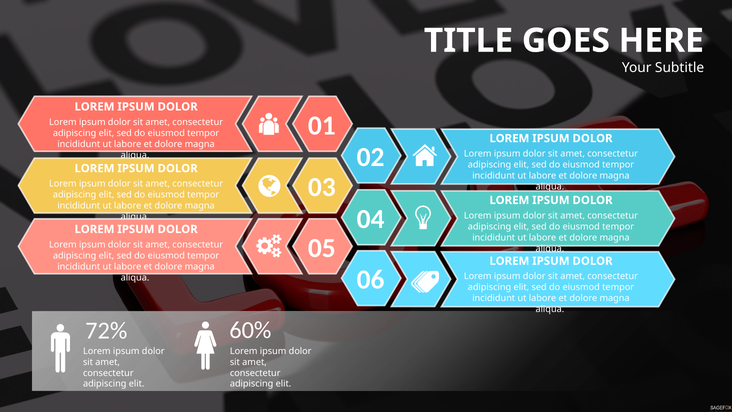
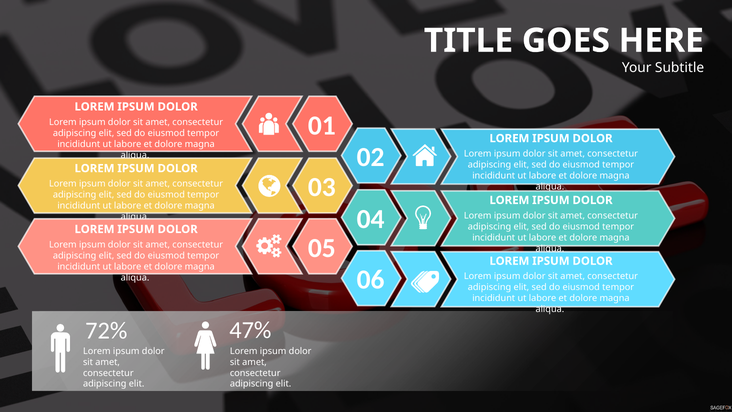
60%: 60% -> 47%
